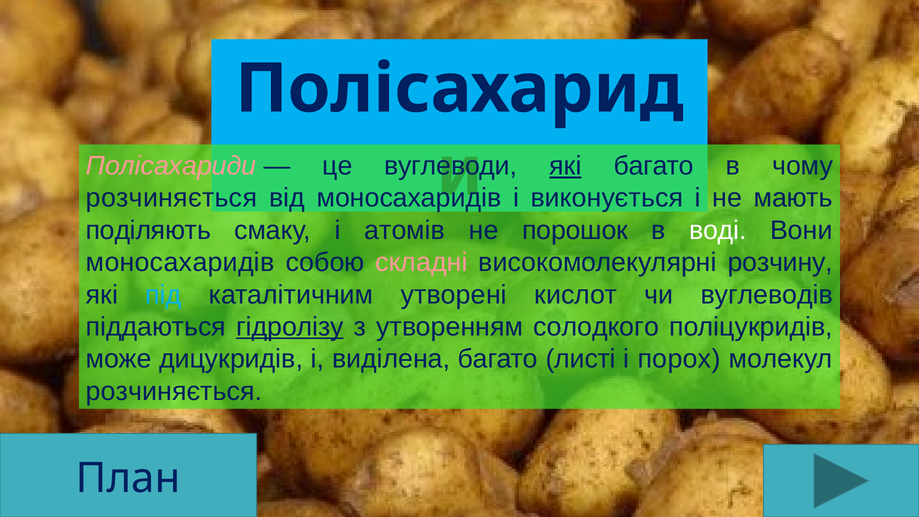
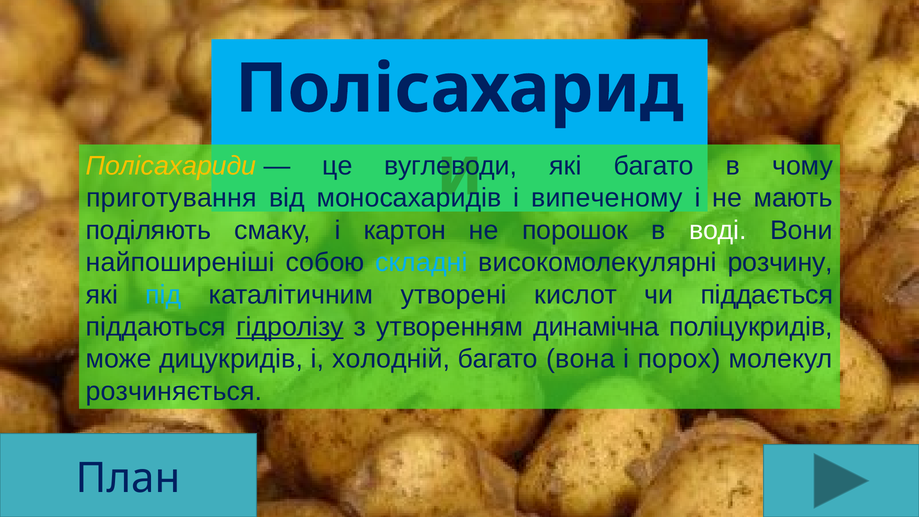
Полісахариди colour: pink -> yellow
які at (566, 166) underline: present -> none
розчиняється at (172, 198): розчиняється -> приготування
виконується: виконується -> випеченому
атомів: атомів -> картон
моносахаридів at (180, 262): моносахаридів -> найпоширеніші
складні colour: pink -> light blue
вуглеводів: вуглеводів -> піддається
солодкого: солодкого -> динамічна
виділена: виділена -> холодній
листі: листі -> вона
